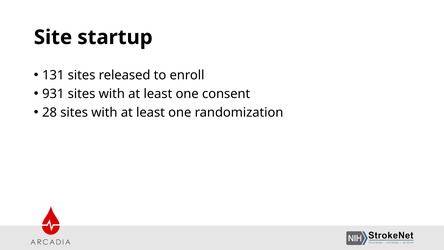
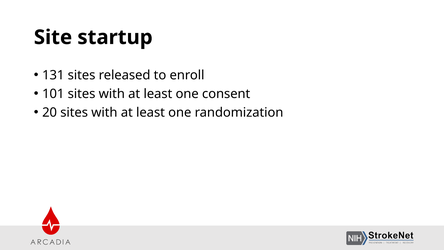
931: 931 -> 101
28: 28 -> 20
